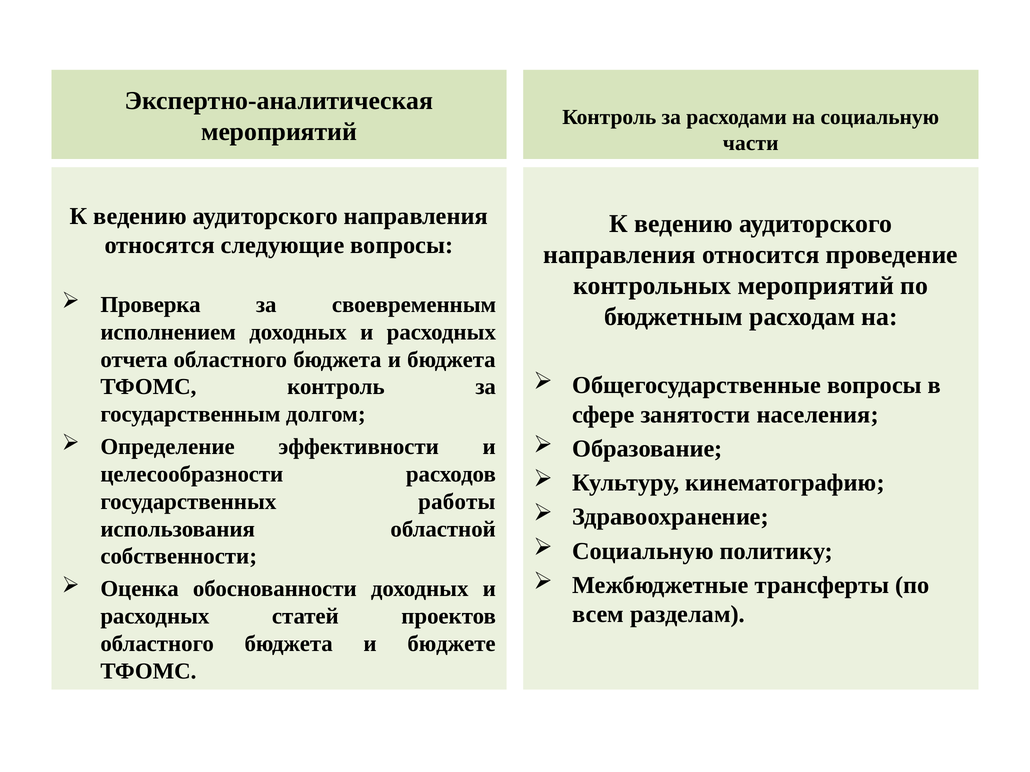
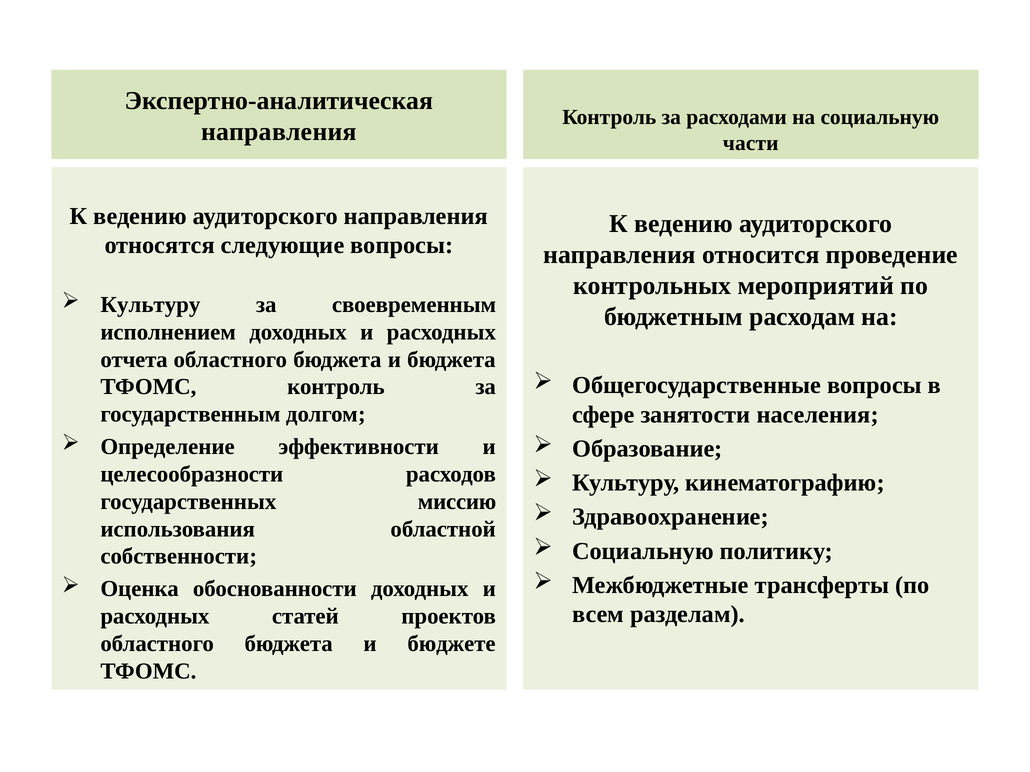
мероприятий at (279, 132): мероприятий -> направления
Проверка at (151, 305): Проверка -> Культуру
работы: работы -> миссию
